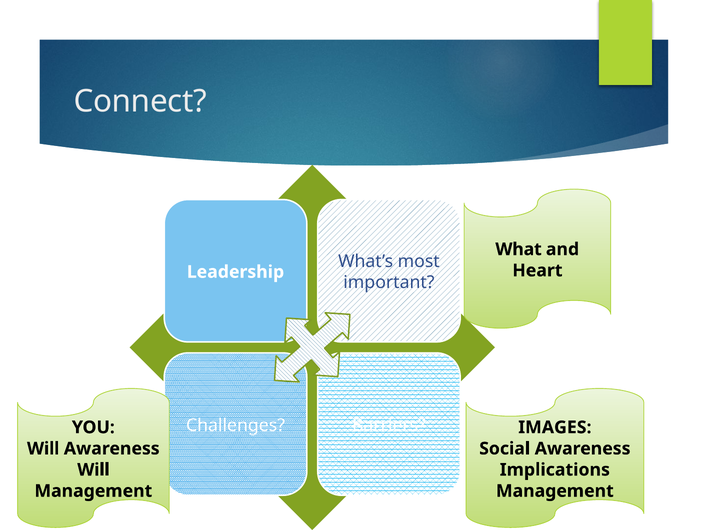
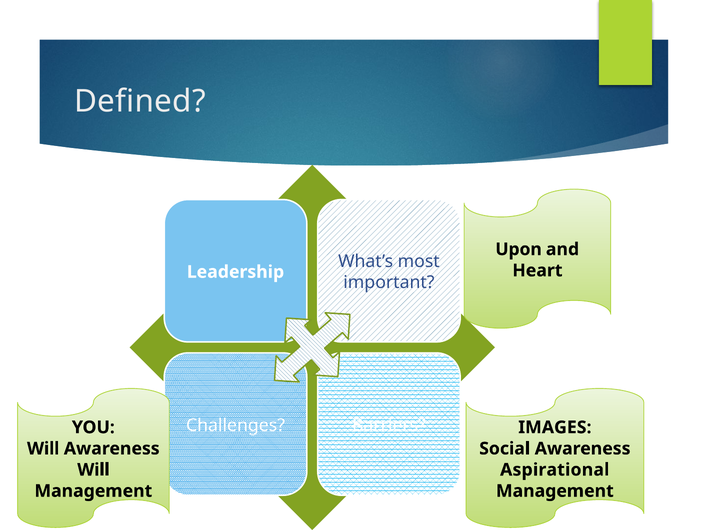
Connect: Connect -> Defined
What: What -> Upon
Implications: Implications -> Aspirational
